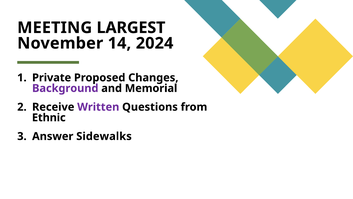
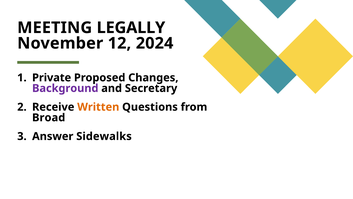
LARGEST: LARGEST -> LEGALLY
14: 14 -> 12
Memorial: Memorial -> Secretary
Written colour: purple -> orange
Ethnic: Ethnic -> Broad
